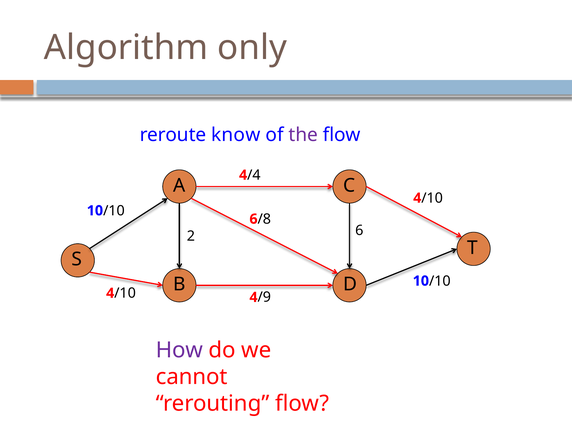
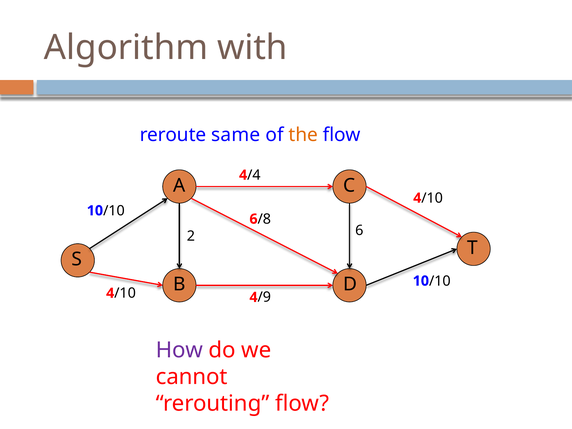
only: only -> with
know: know -> same
the colour: purple -> orange
